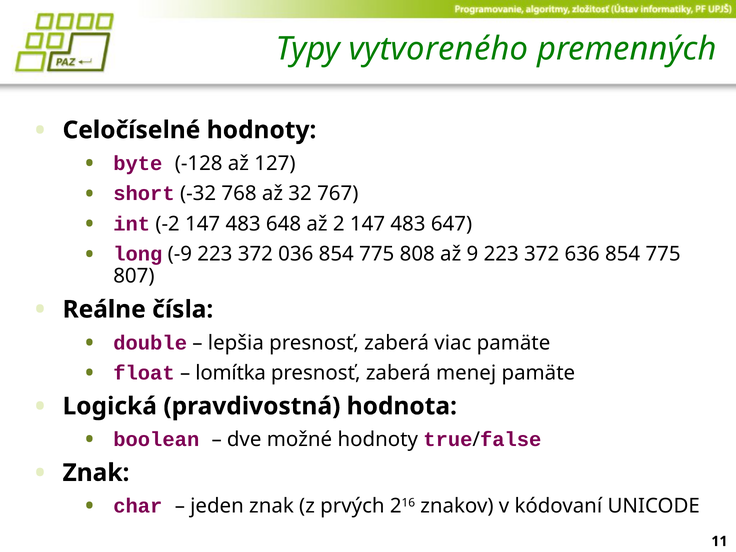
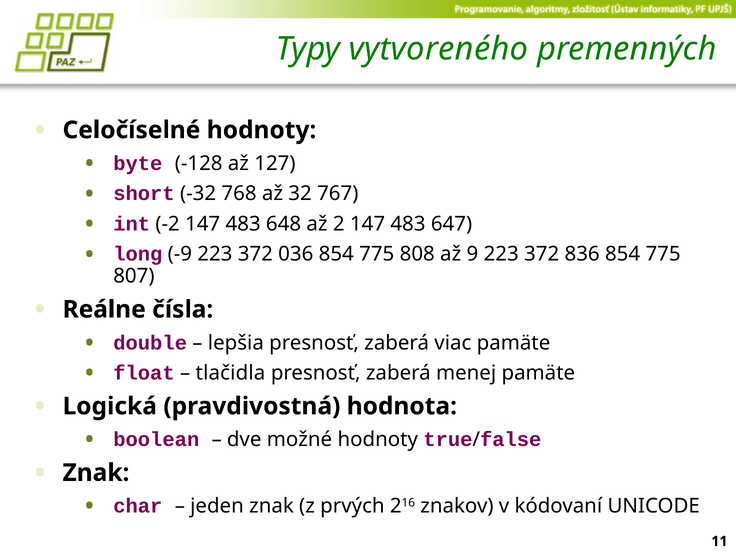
636: 636 -> 836
lomítka: lomítka -> tlačidla
